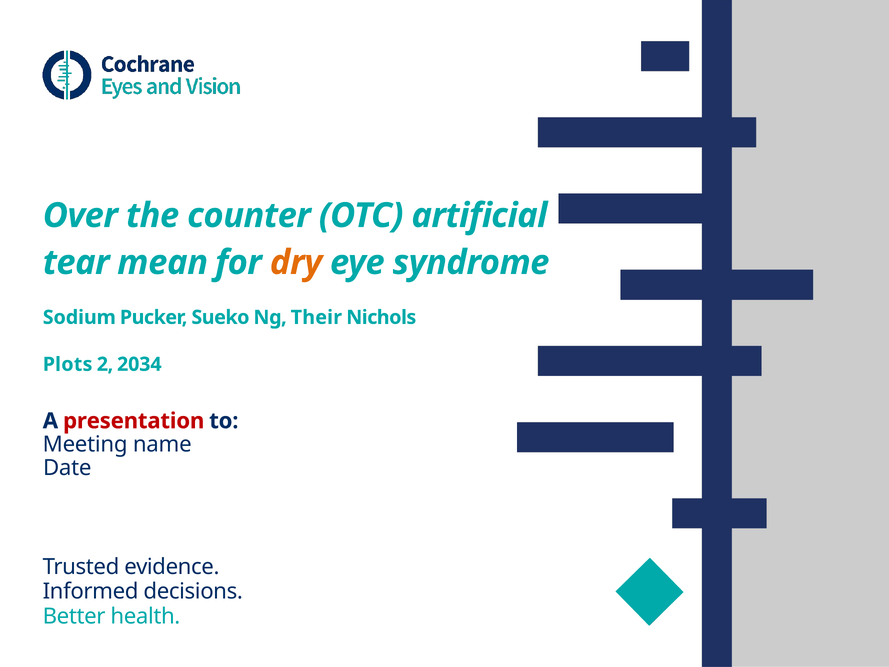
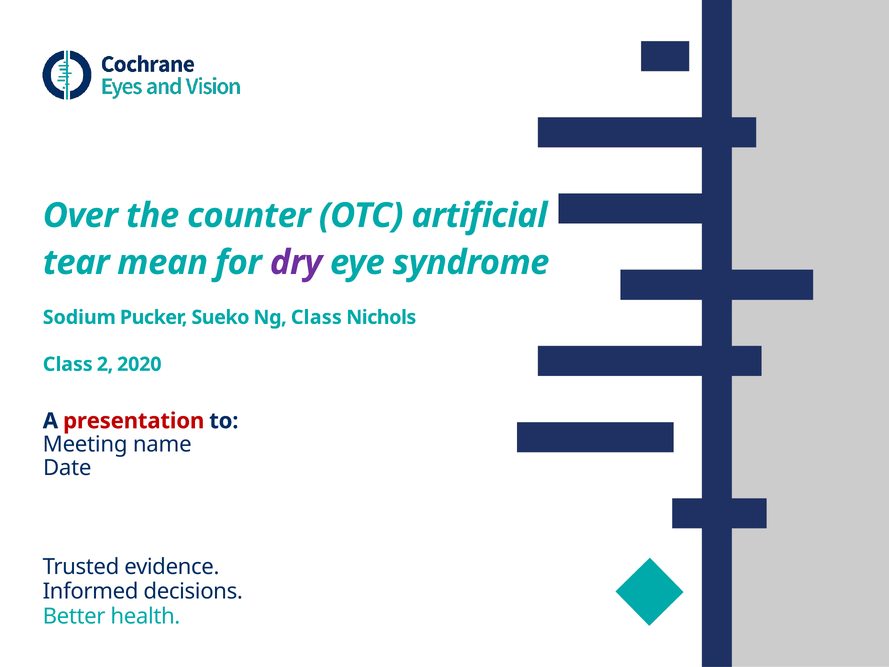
dry colour: orange -> purple
Ng Their: Their -> Class
Plots at (68, 364): Plots -> Class
2034: 2034 -> 2020
